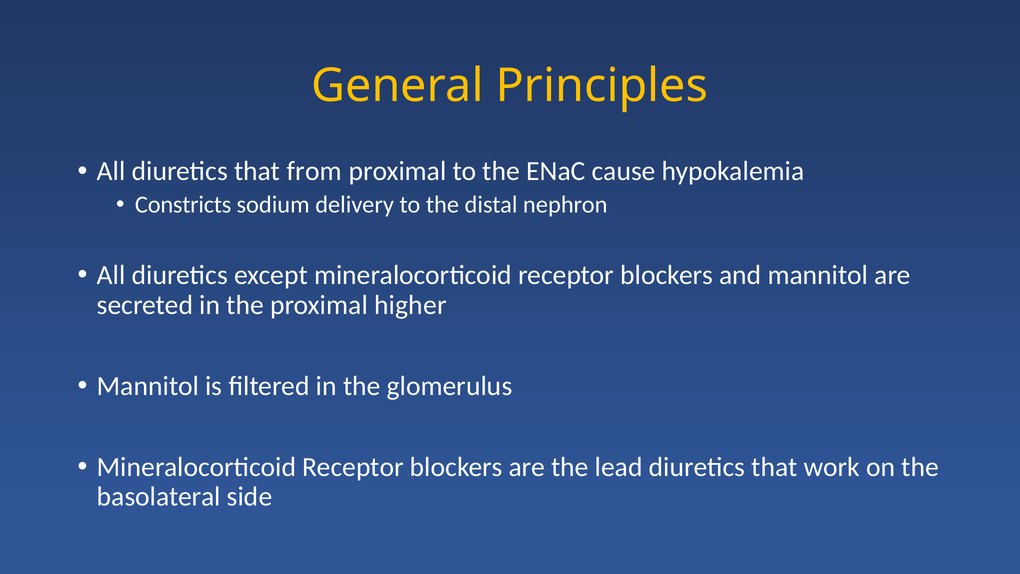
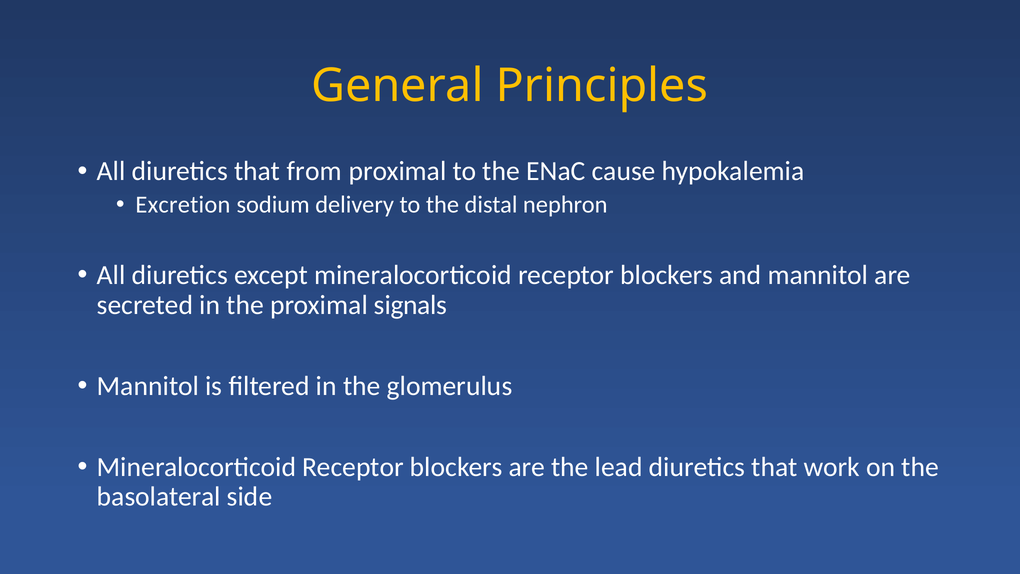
Constricts: Constricts -> Excretion
higher: higher -> signals
